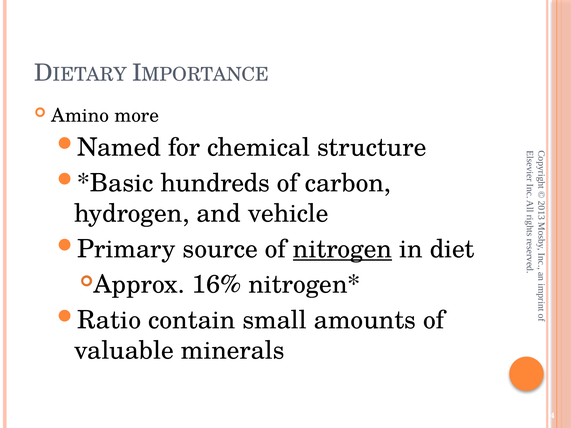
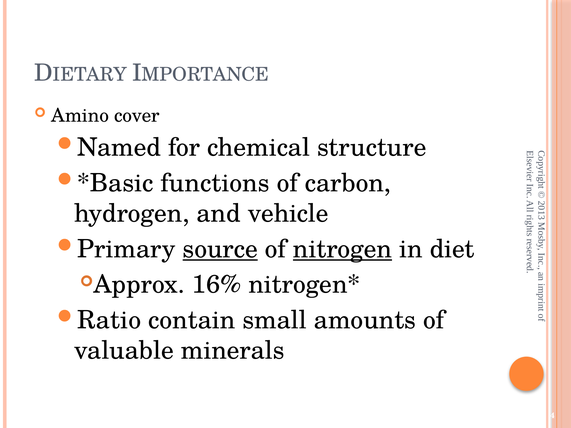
more: more -> cover
hundreds: hundreds -> functions
source underline: none -> present
